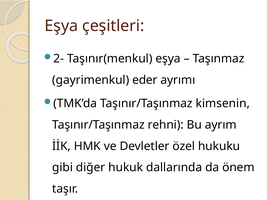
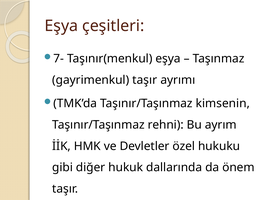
2-: 2- -> 7-
gayrimenkul eder: eder -> taşır
